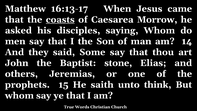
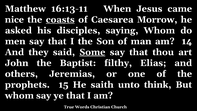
16:13-17: 16:13-17 -> 16:13-11
that at (14, 20): that -> nice
Some underline: none -> present
stone: stone -> filthy
